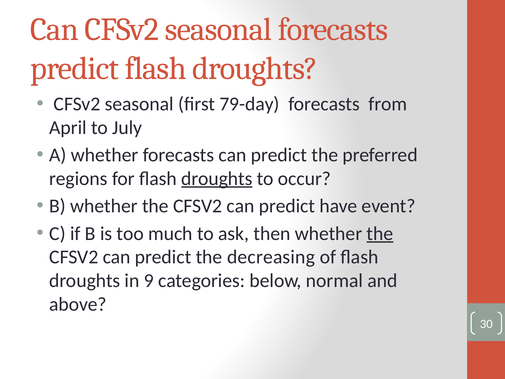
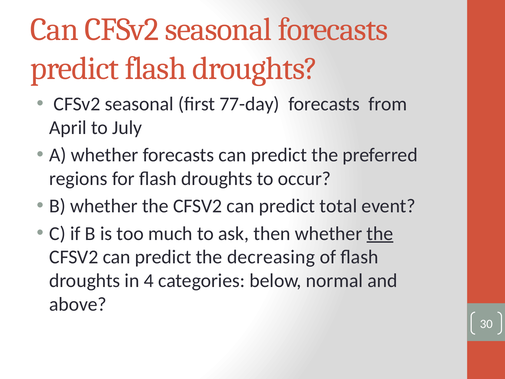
79-day: 79-day -> 77-day
droughts at (217, 179) underline: present -> none
have: have -> total
9: 9 -> 4
